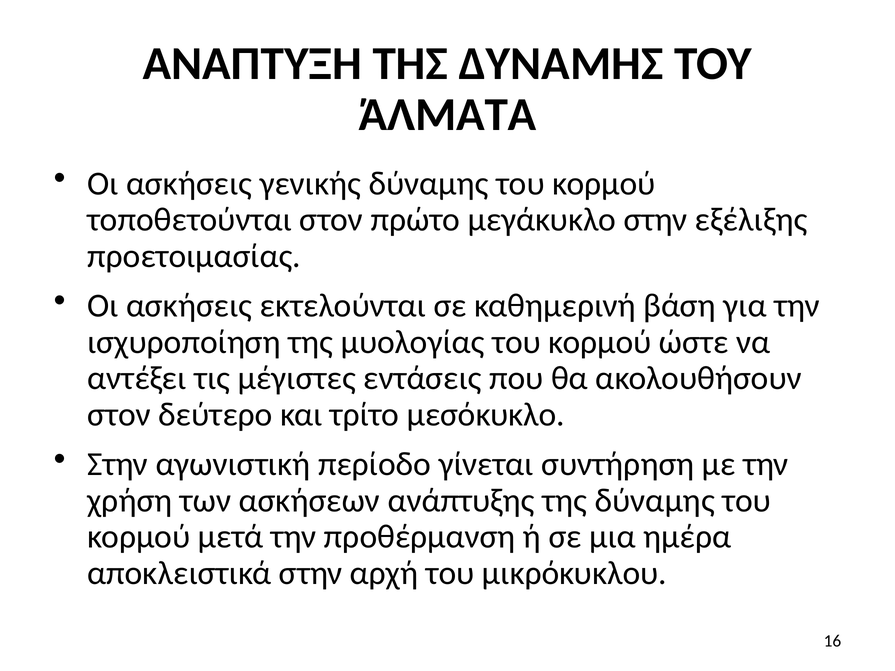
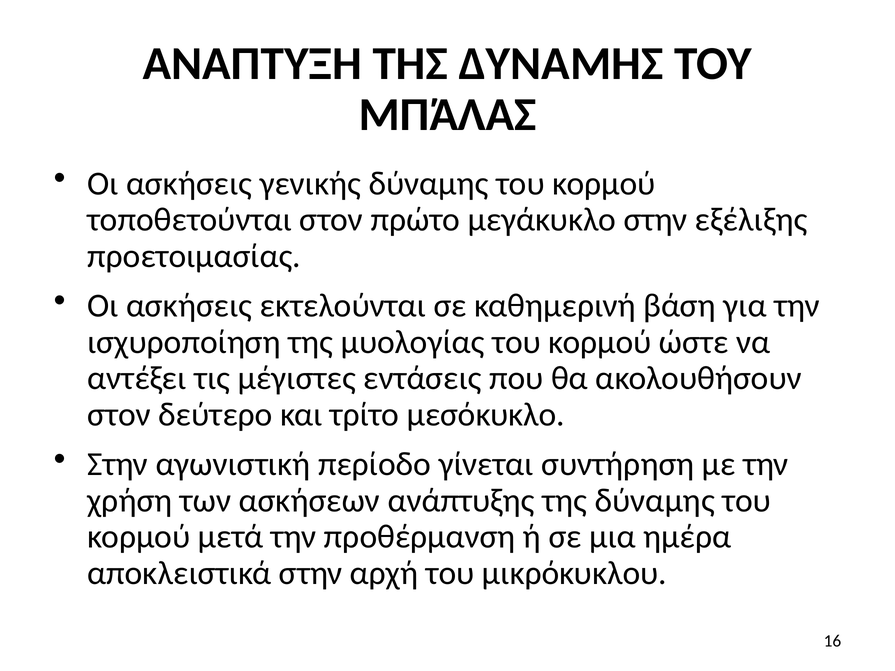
ΆΛΜΑΤΑ: ΆΛΜΑΤΑ -> ΜΠΆΛΑΣ
